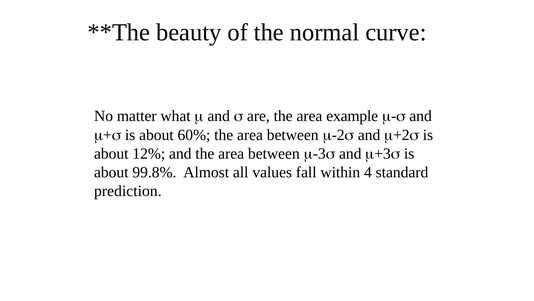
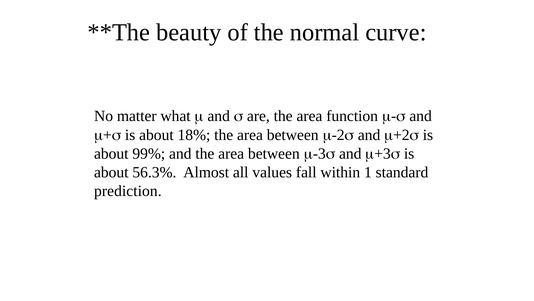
example: example -> function
60%: 60% -> 18%
12%: 12% -> 99%
99.8%: 99.8% -> 56.3%
4: 4 -> 1
